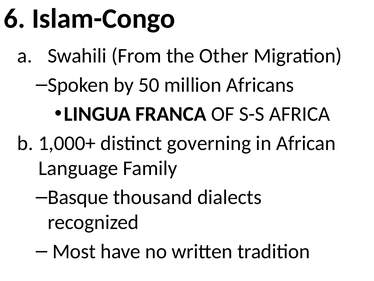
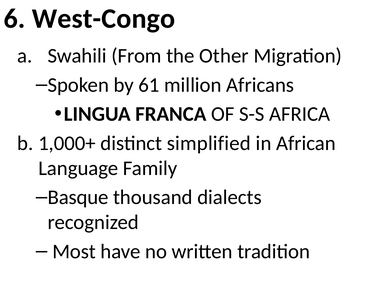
Islam-Congo: Islam-Congo -> West-Congo
50: 50 -> 61
governing: governing -> simplified
